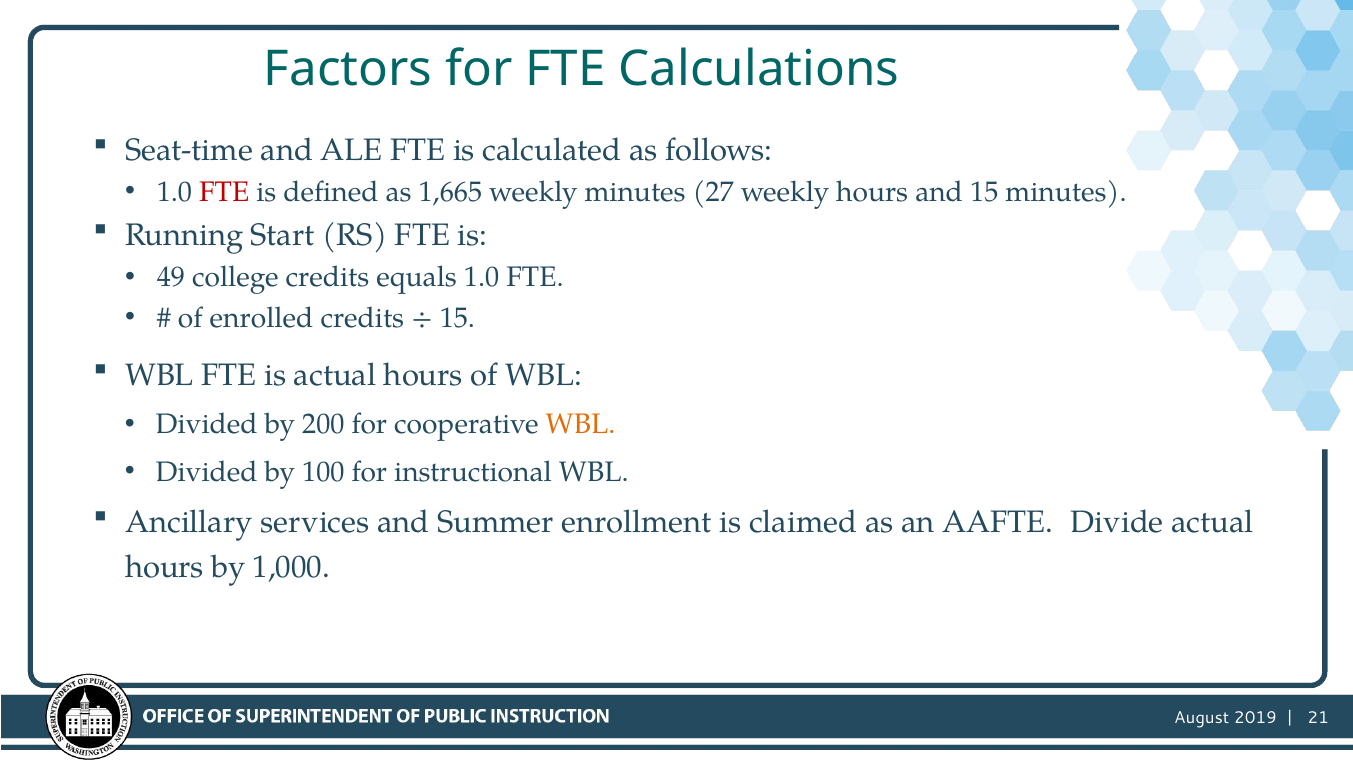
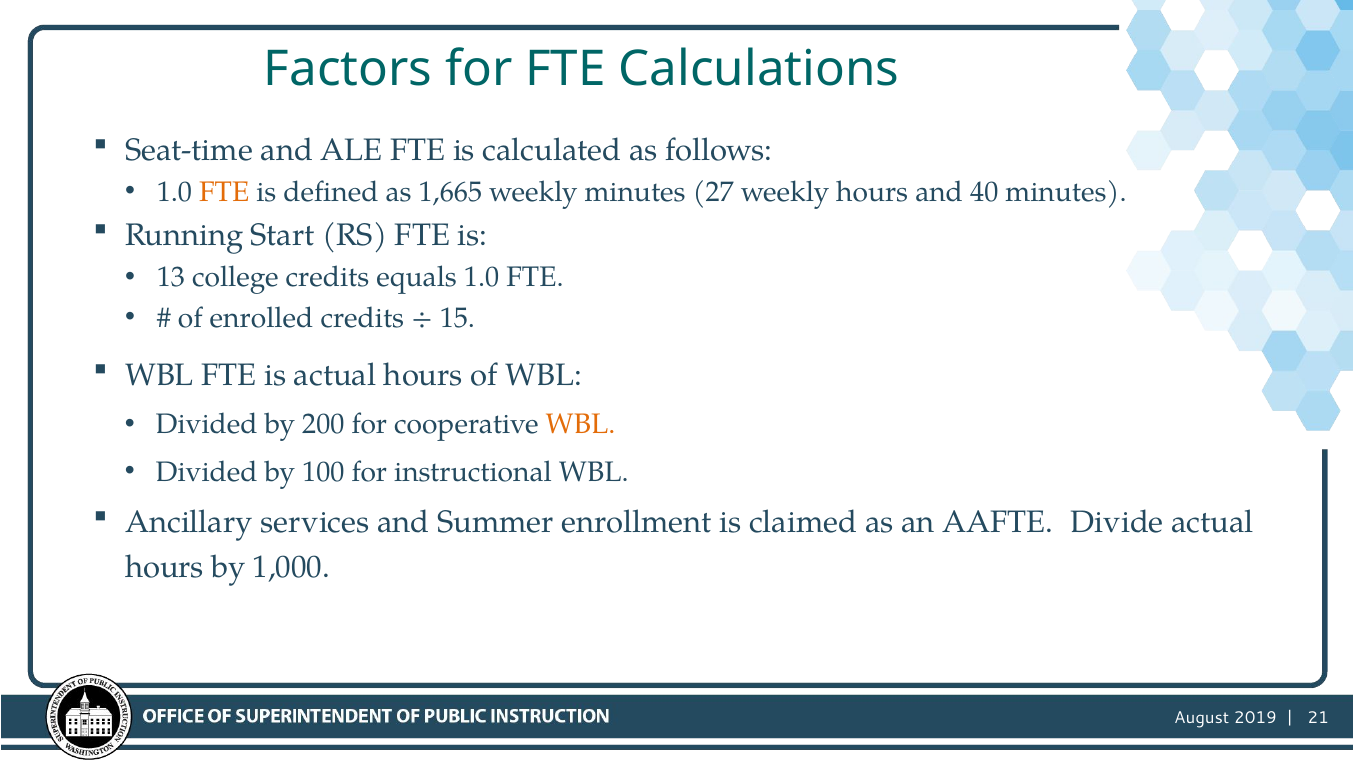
FTE at (224, 192) colour: red -> orange
and 15: 15 -> 40
49: 49 -> 13
